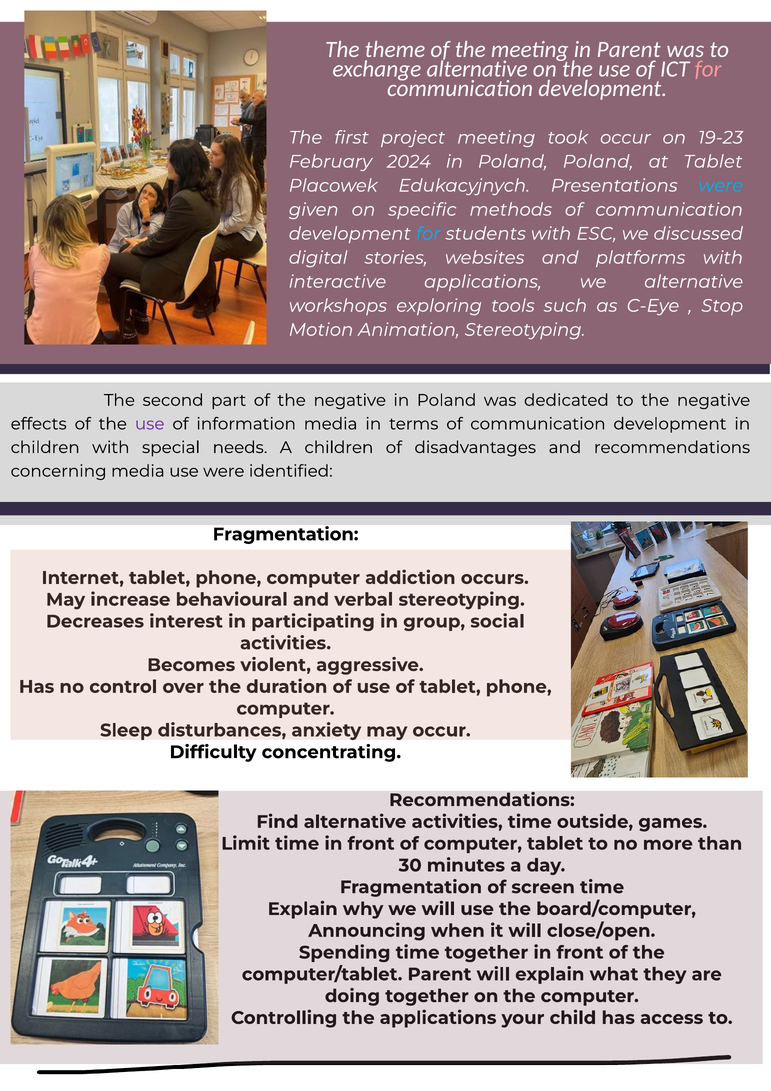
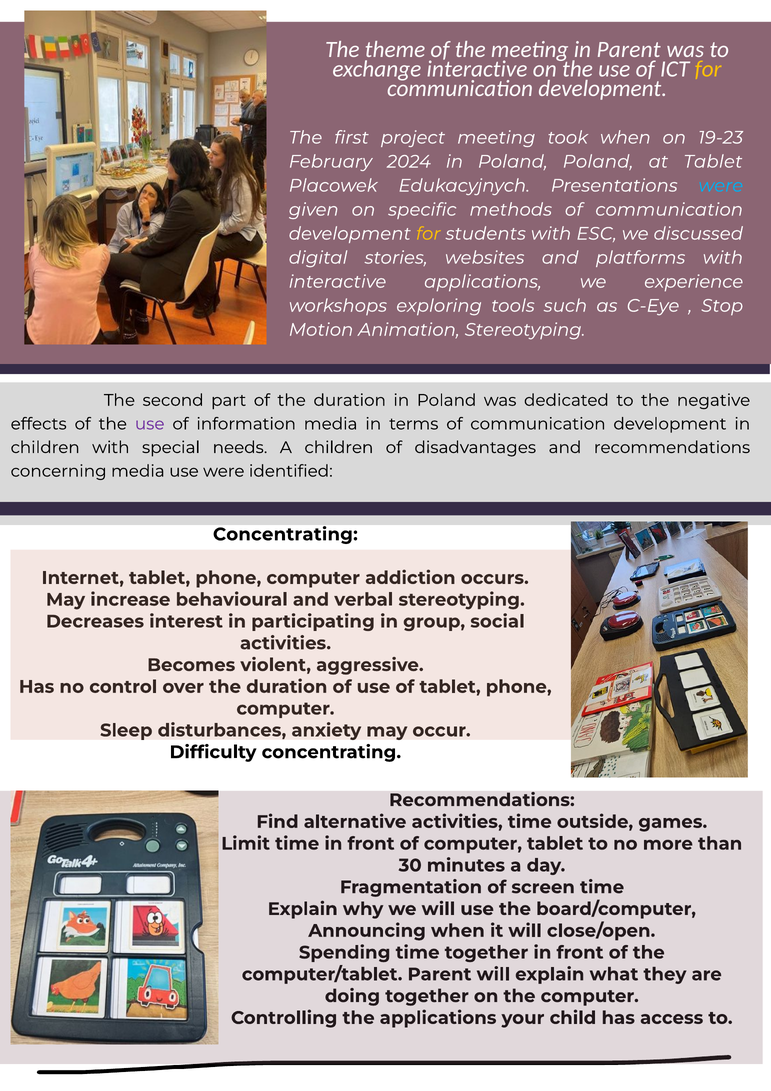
exchange alternative: alternative -> interactive
for at (708, 69) colour: pink -> yellow
took occur: occur -> when
for at (428, 234) colour: light blue -> yellow
we alternative: alternative -> experience
of the negative: negative -> duration
Fragmentation at (286, 534): Fragmentation -> Concentrating
